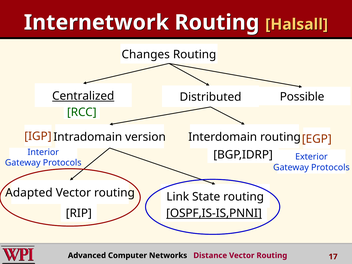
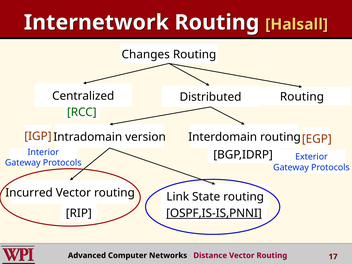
Centralized underline: present -> none
Possible at (302, 97): Possible -> Routing
Adapted: Adapted -> Incurred
